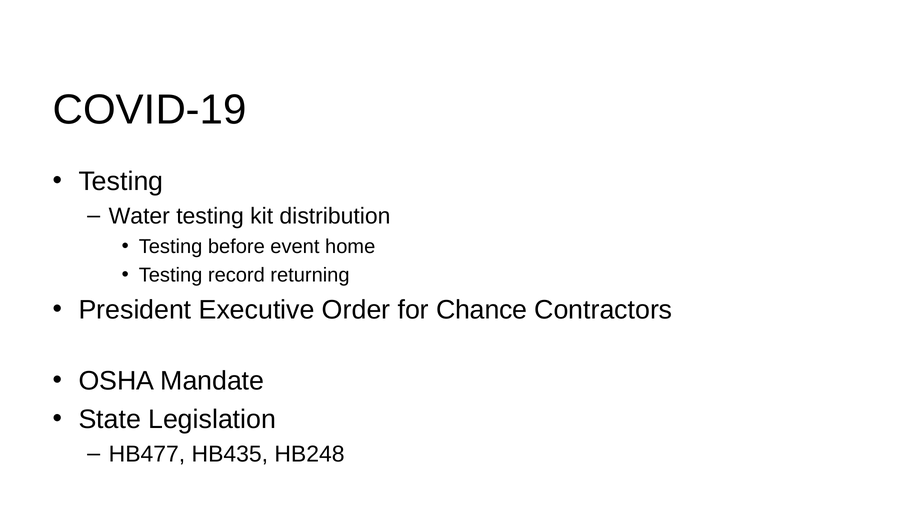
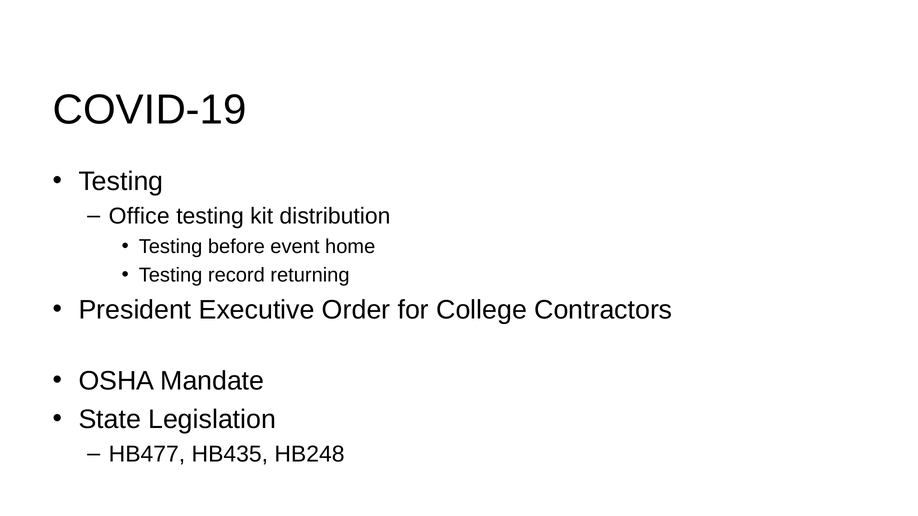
Water: Water -> Office
Chance: Chance -> College
